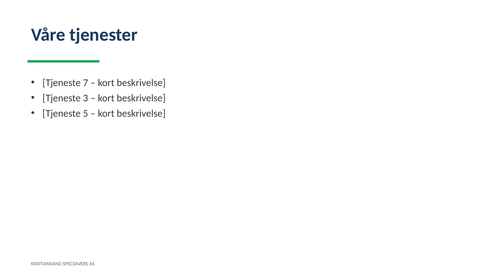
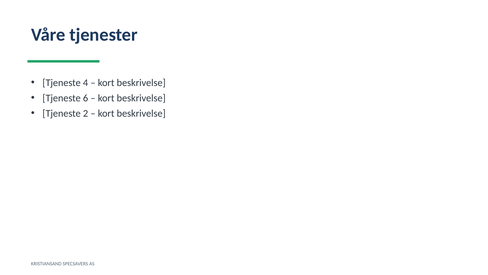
7: 7 -> 4
3: 3 -> 6
5: 5 -> 2
